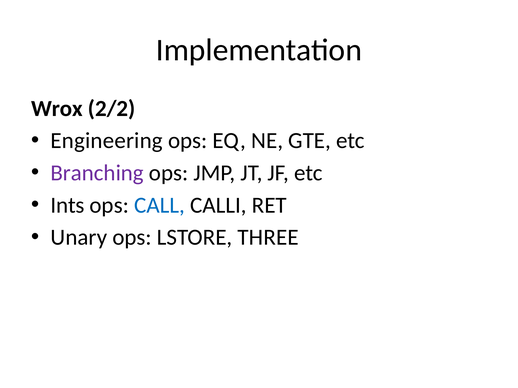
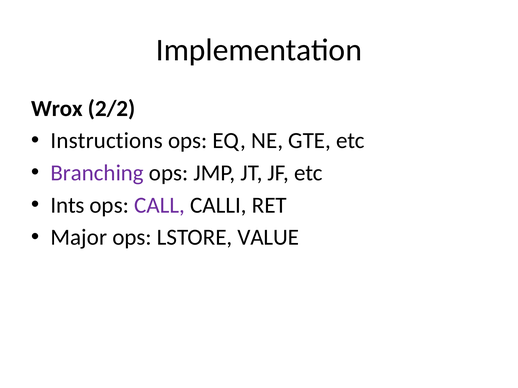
Engineering: Engineering -> Instructions
CALL colour: blue -> purple
Unary: Unary -> Major
THREE: THREE -> VALUE
